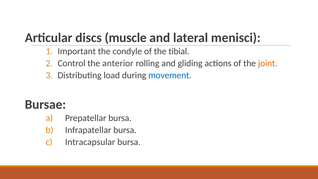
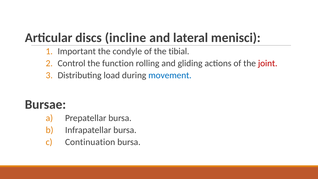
muscle: muscle -> incline
anterior: anterior -> function
joint colour: orange -> red
Intracapsular: Intracapsular -> Continuation
